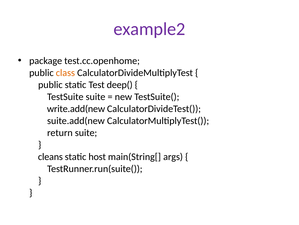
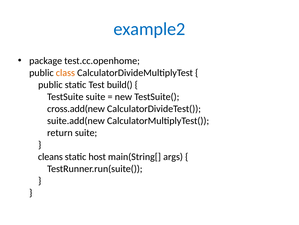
example2 colour: purple -> blue
deep(: deep( -> build(
write.add(new: write.add(new -> cross.add(new
